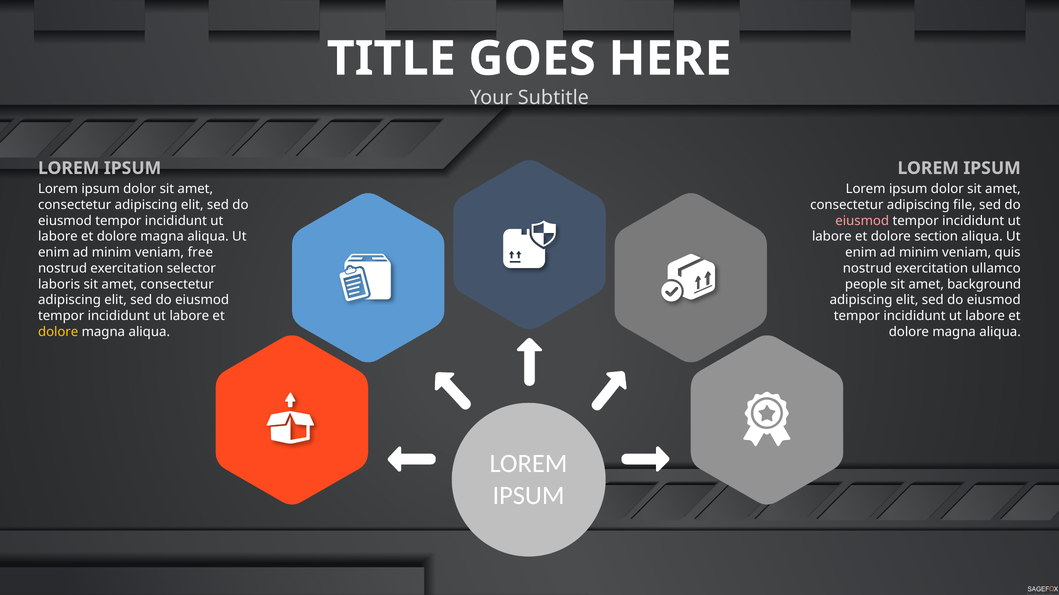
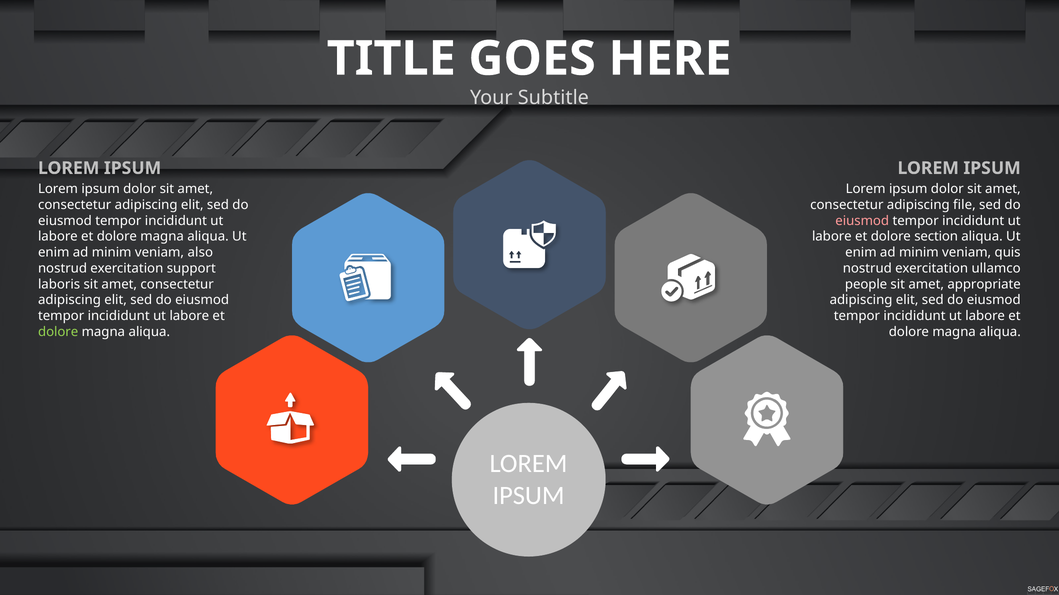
free: free -> also
selector: selector -> support
background: background -> appropriate
dolore at (58, 332) colour: yellow -> light green
